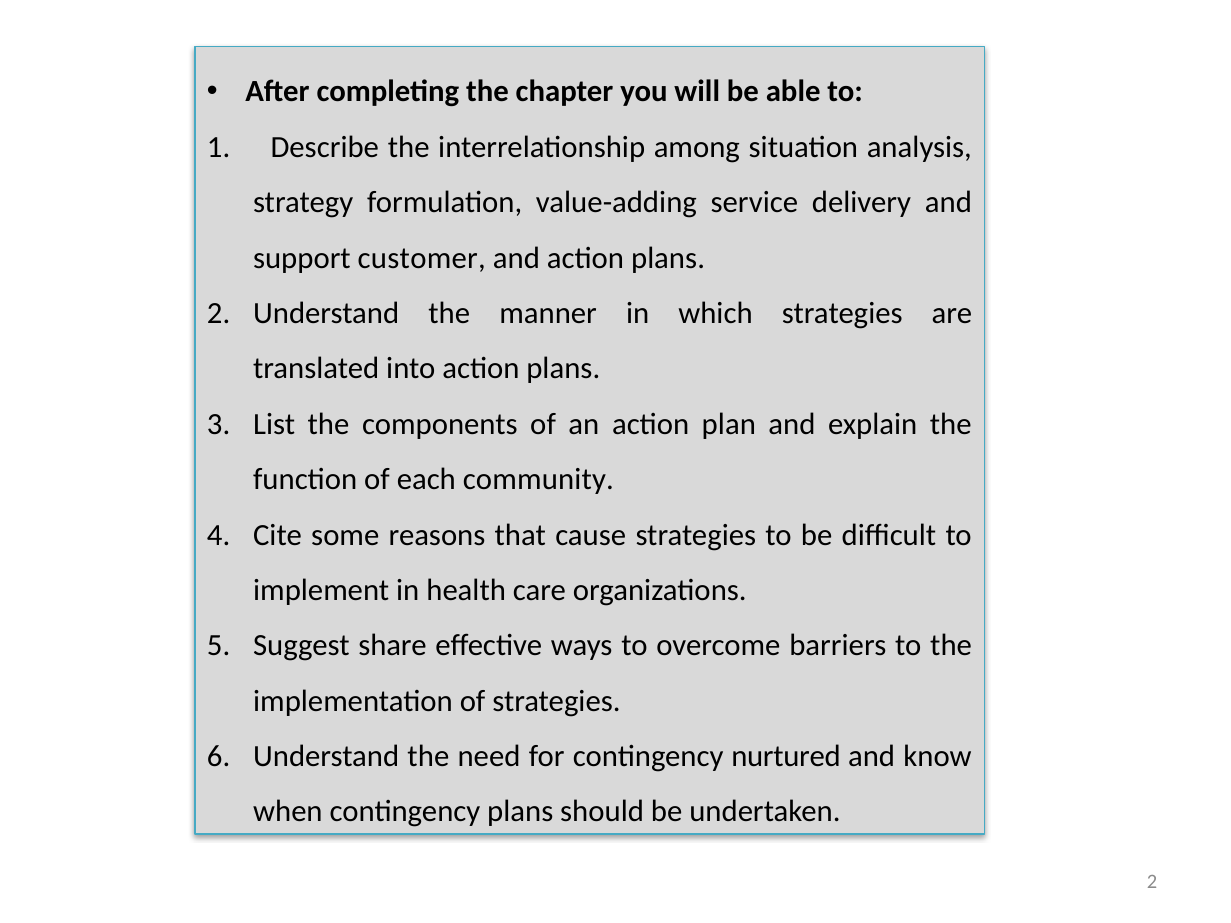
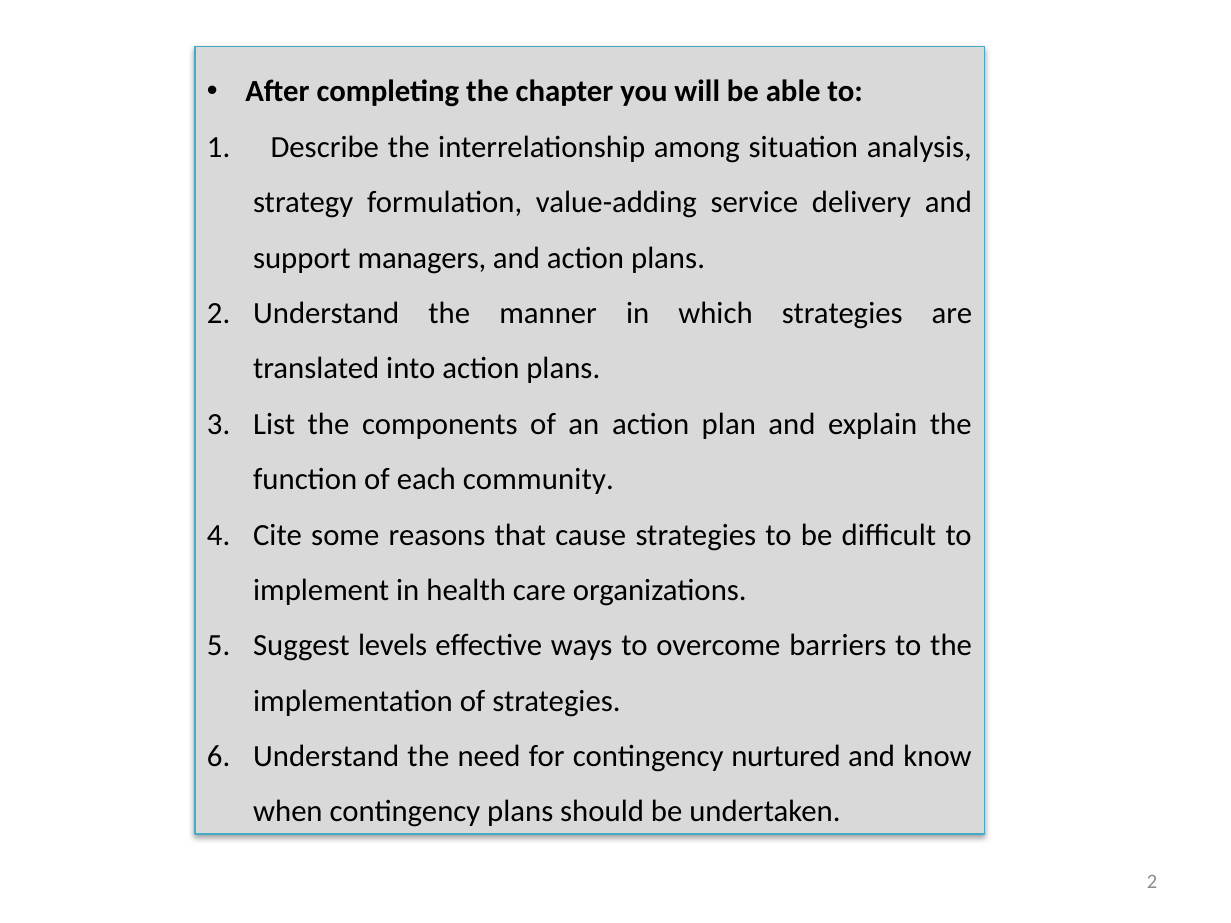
customer: customer -> managers
share: share -> levels
